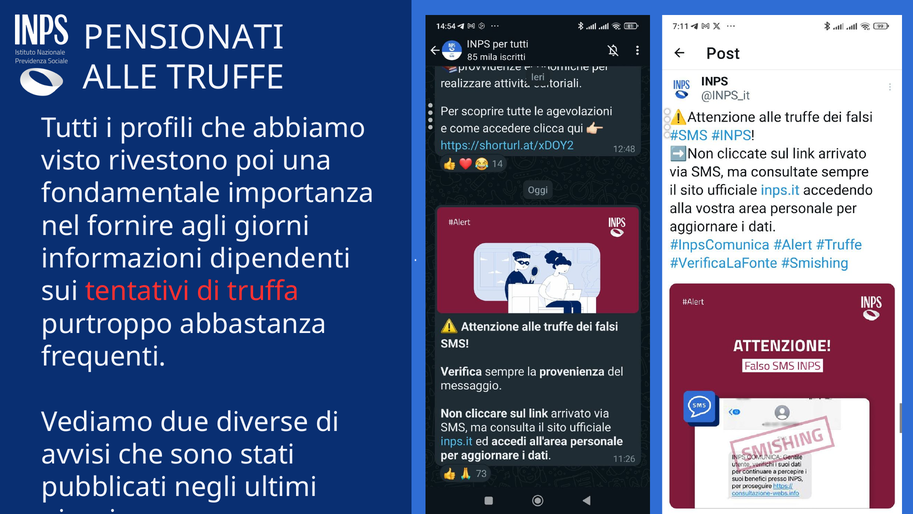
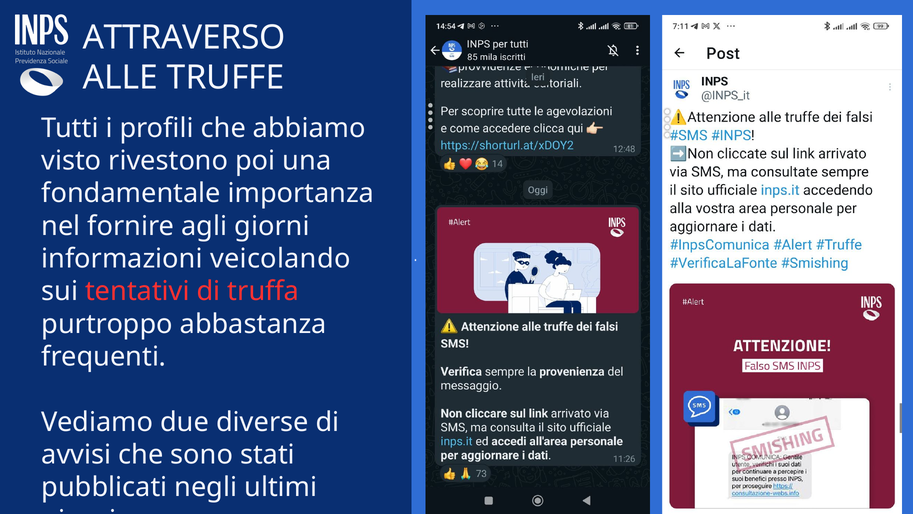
PENSIONATI: PENSIONATI -> ATTRAVERSO
dipendenti: dipendenti -> veicolando
